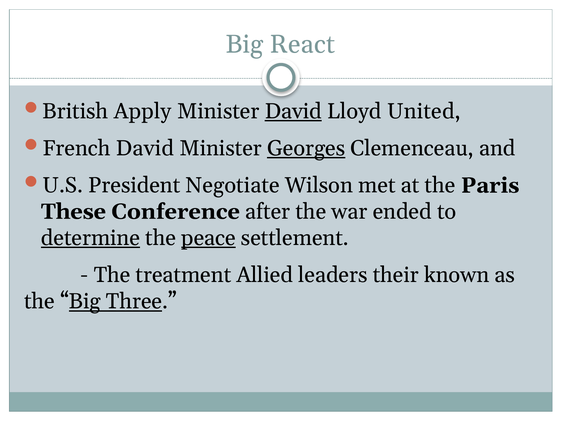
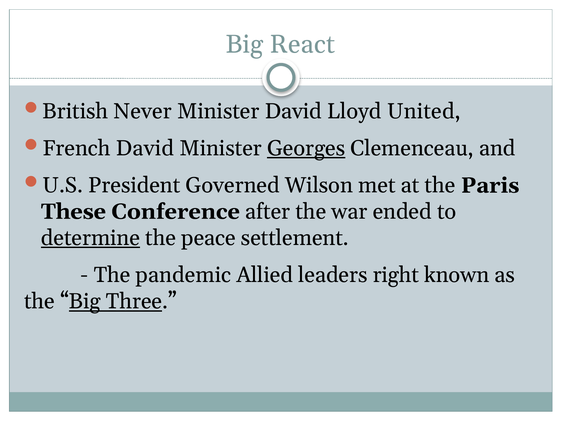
Apply: Apply -> Never
David at (293, 111) underline: present -> none
Negotiate: Negotiate -> Governed
peace underline: present -> none
treatment: treatment -> pandemic
their: their -> right
